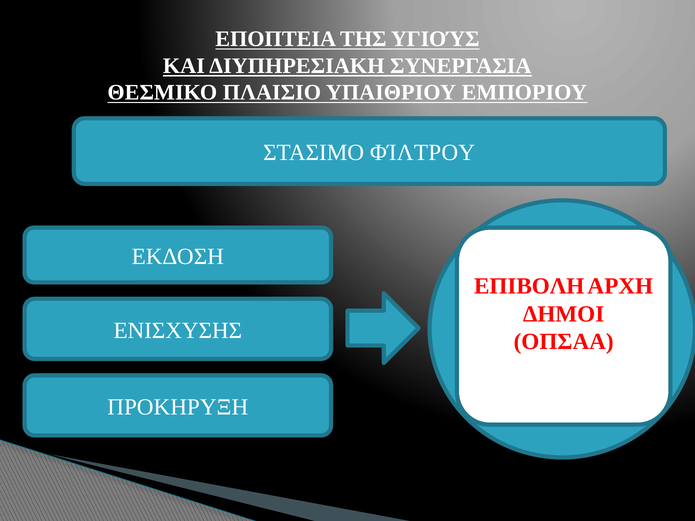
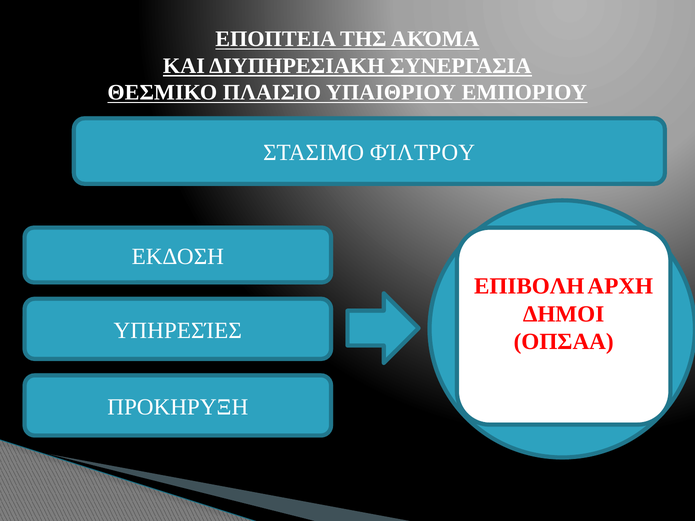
ΥΓΙΟΎΣ: ΥΓΙΟΎΣ -> ΑΚΌΜΑ
ΕΝΙΣΧΥΣΗΣ: ΕΝΙΣΧΥΣΗΣ -> ΥΠΗΡΕΣΊΕΣ
